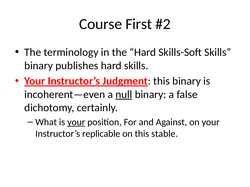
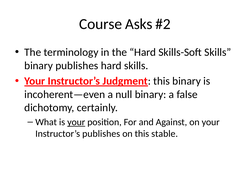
First: First -> Asks
null underline: present -> none
Instructor’s replicable: replicable -> publishes
